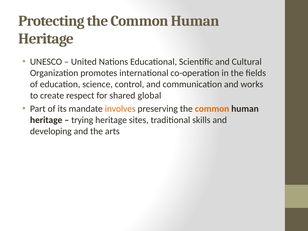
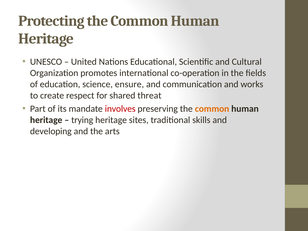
control: control -> ensure
global: global -> threat
involves colour: orange -> red
